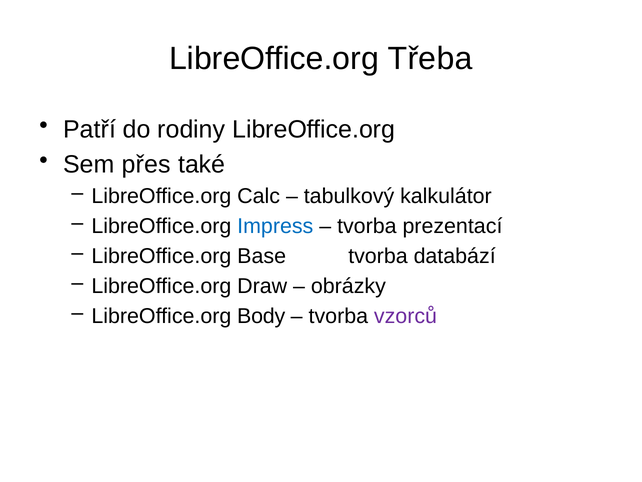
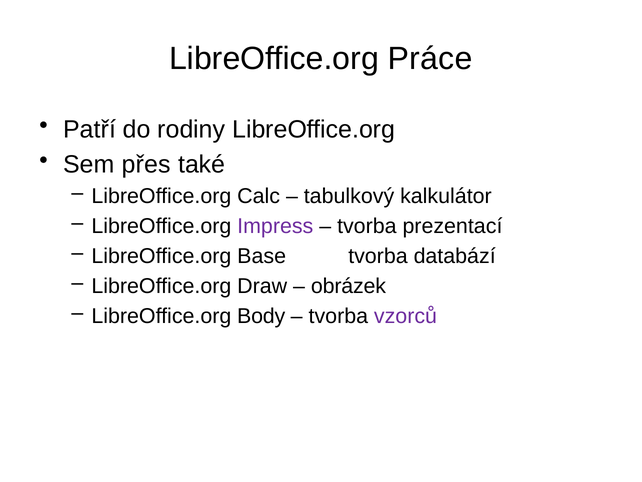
Třeba: Třeba -> Práce
Impress colour: blue -> purple
obrázky: obrázky -> obrázek
